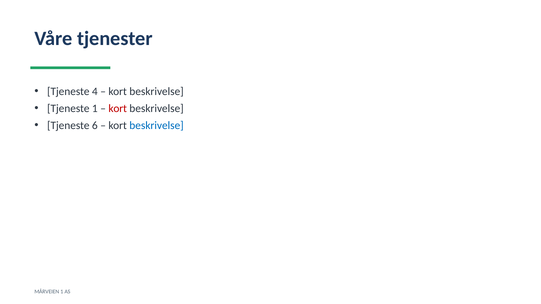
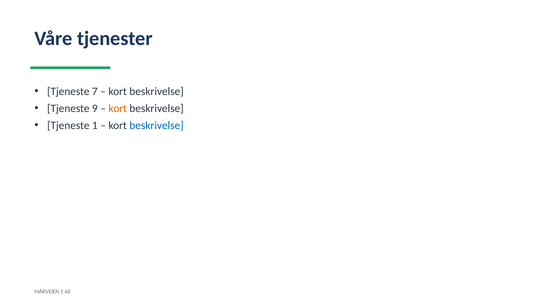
4: 4 -> 7
Tjeneste 1: 1 -> 9
kort at (118, 109) colour: red -> orange
Tjeneste 6: 6 -> 1
